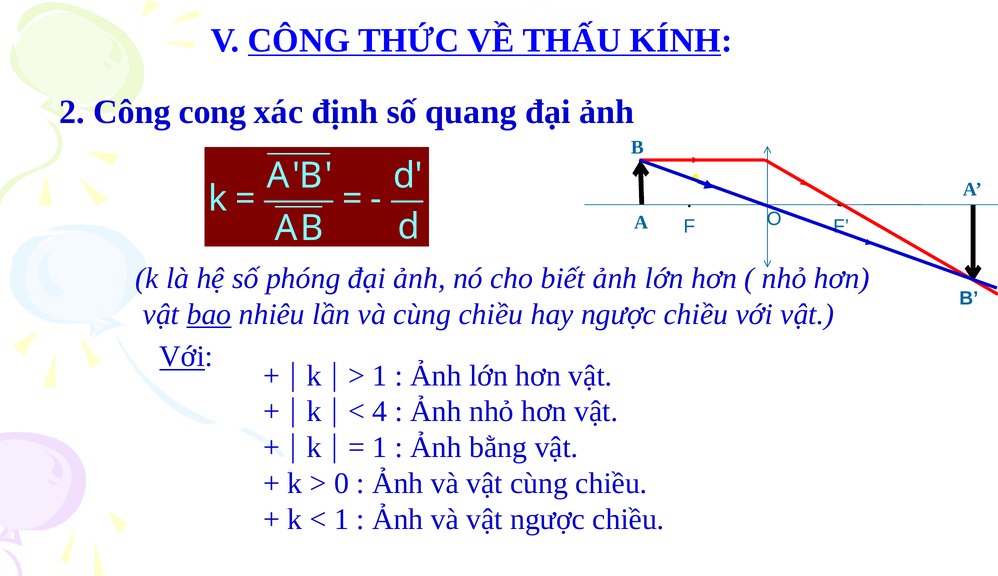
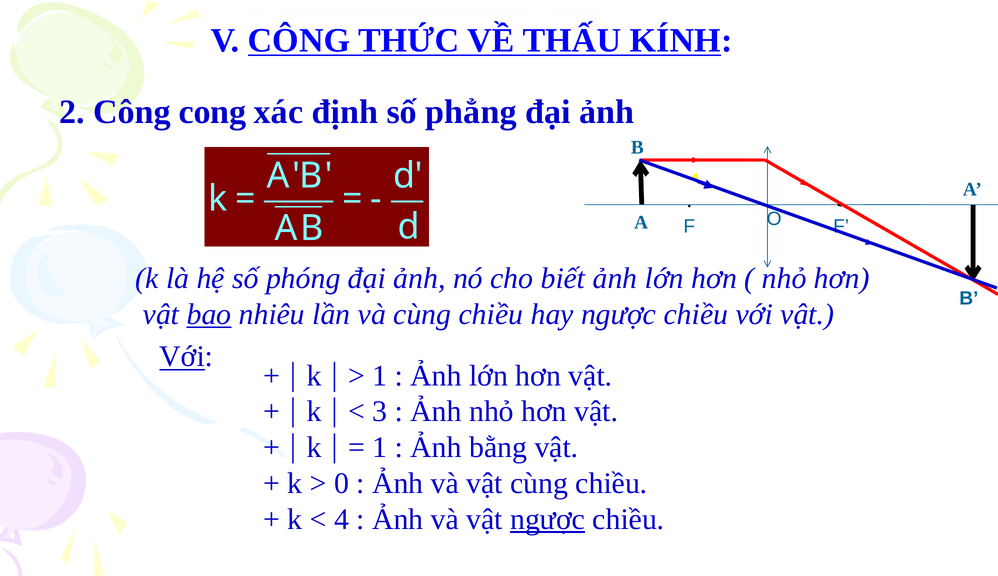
quang: quang -> phẳng
4: 4 -> 3
1 at (342, 519): 1 -> 4
ngược at (548, 519) underline: none -> present
